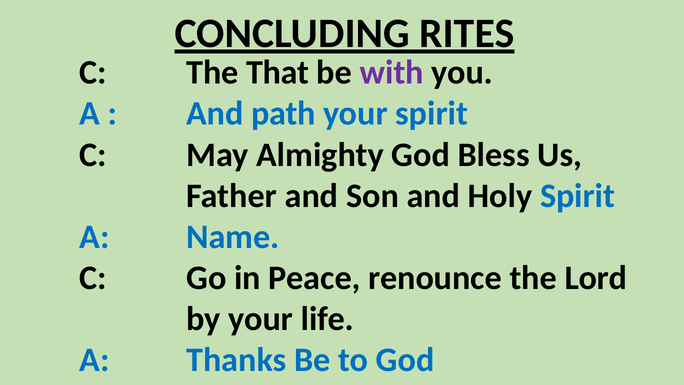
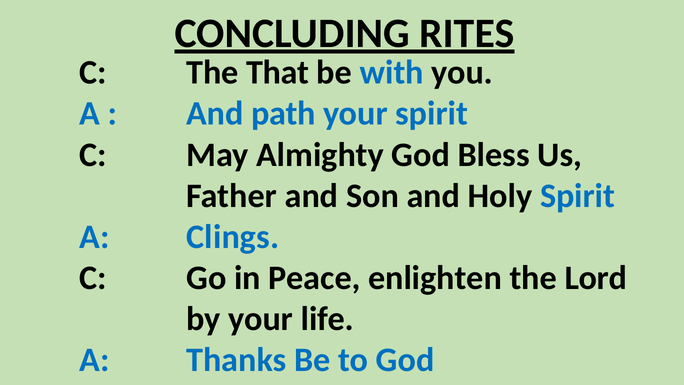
with colour: purple -> blue
Name: Name -> Clings
renounce: renounce -> enlighten
